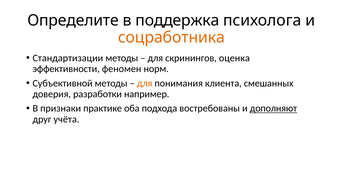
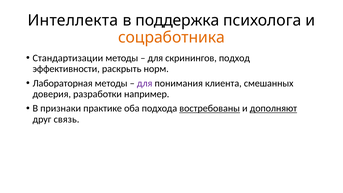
Определите: Определите -> Интеллекта
оценка: оценка -> подход
феномен: феномен -> раскрыть
Субъективной: Субъективной -> Лабораторная
для at (145, 83) colour: orange -> purple
востребованы underline: none -> present
учёта: учёта -> связь
